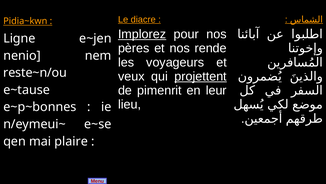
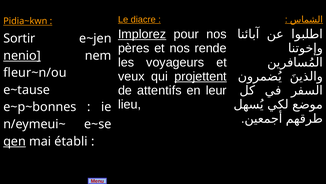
Ligne: Ligne -> Sortir
nenio underline: none -> present
reste~n/ou: reste~n/ou -> fleur~n/ou
pimenrit: pimenrit -> attentifs
qen underline: none -> present
plaire: plaire -> établi
